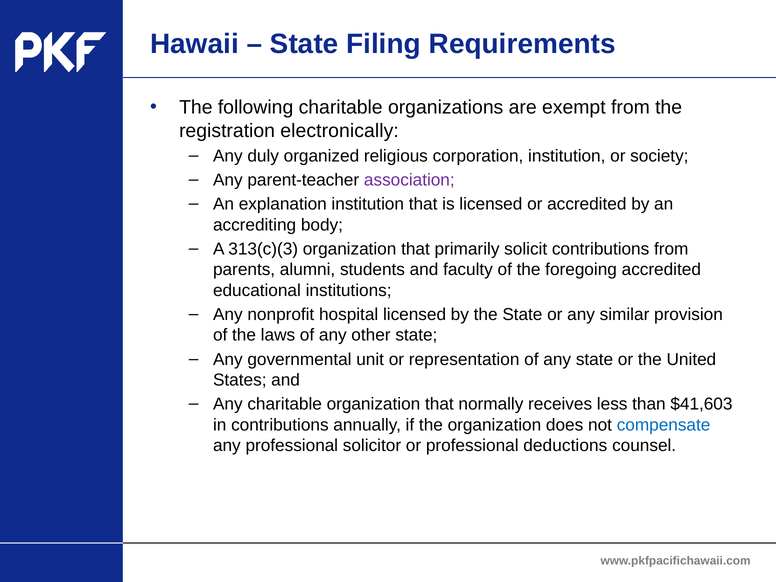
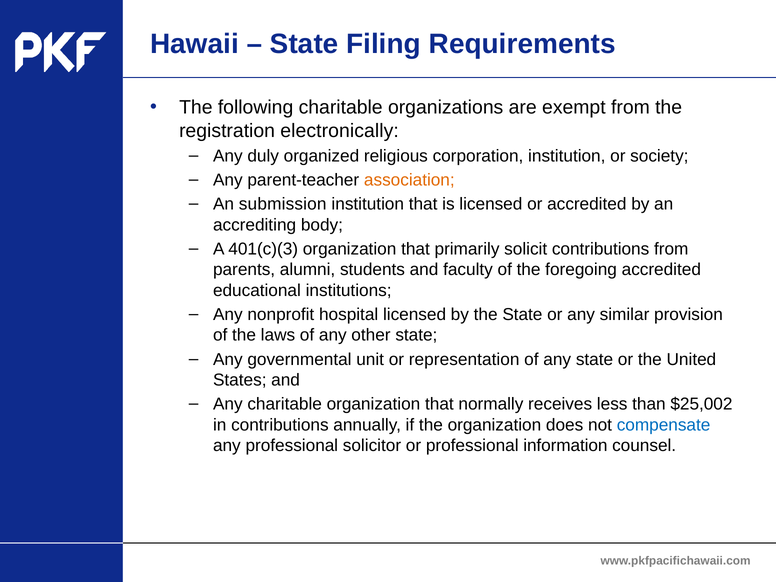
association colour: purple -> orange
explanation: explanation -> submission
313(c)(3: 313(c)(3 -> 401(c)(3
$41,603: $41,603 -> $25,002
deductions: deductions -> information
